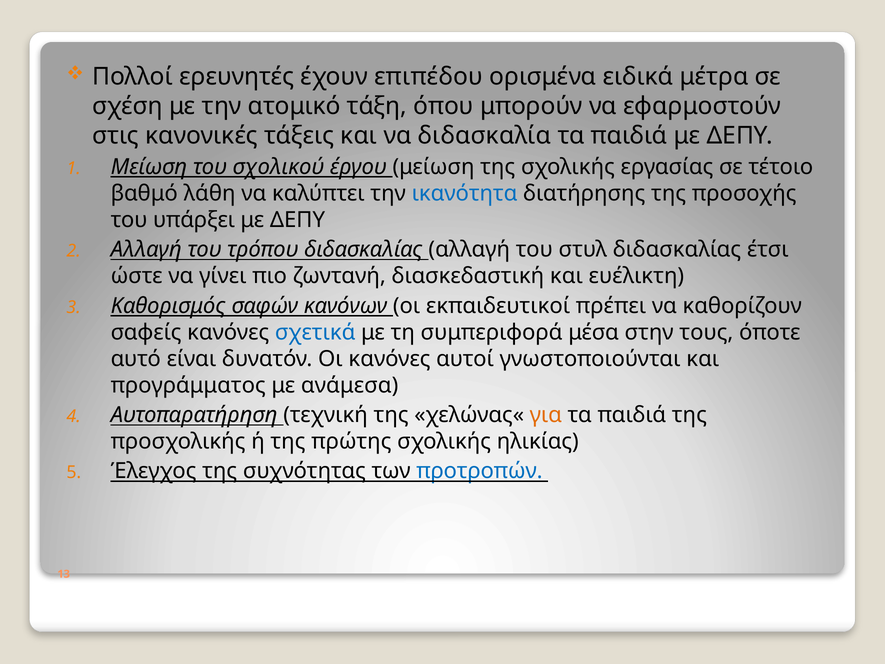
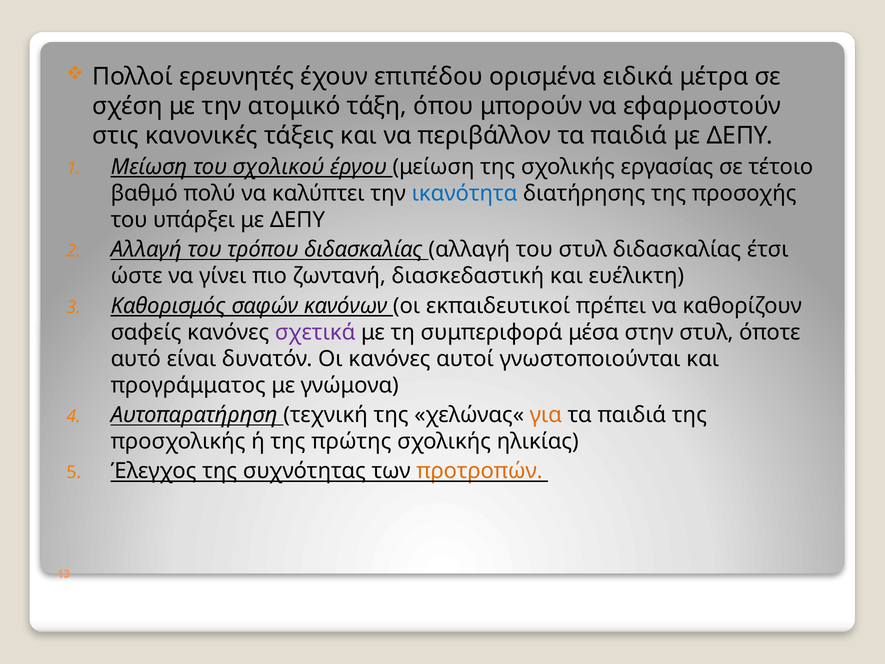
διδασκαλία: διδασκαλία -> περιβάλλον
λάθη: λάθη -> πολύ
σχετικά colour: blue -> purple
στην τους: τους -> στυλ
ανάμεσα: ανάμεσα -> γνώμονα
προτροπών colour: blue -> orange
